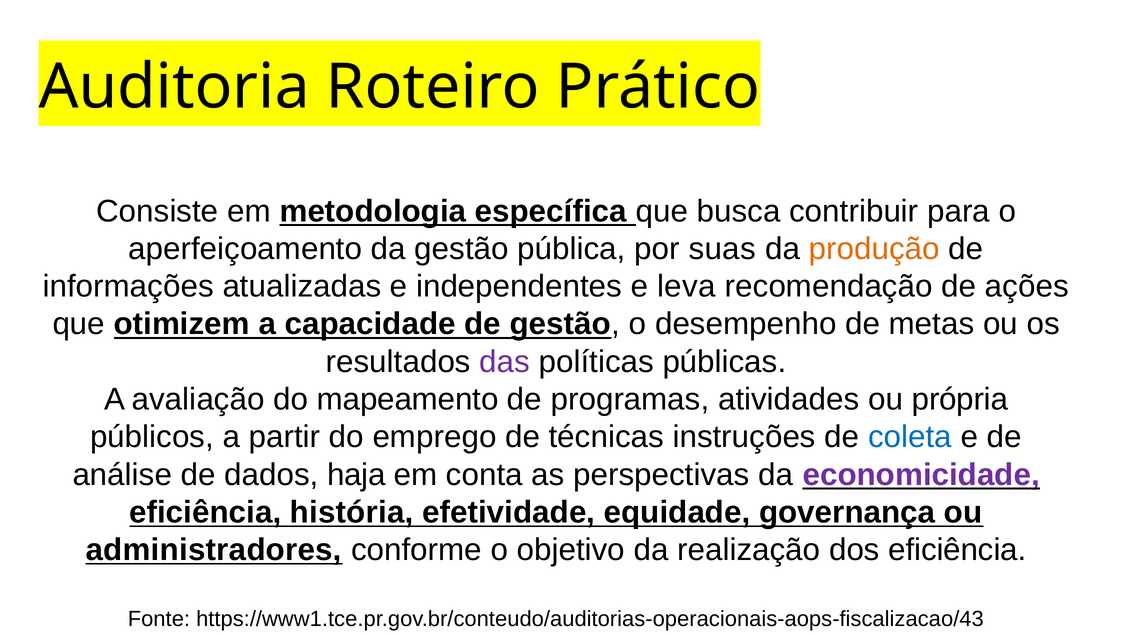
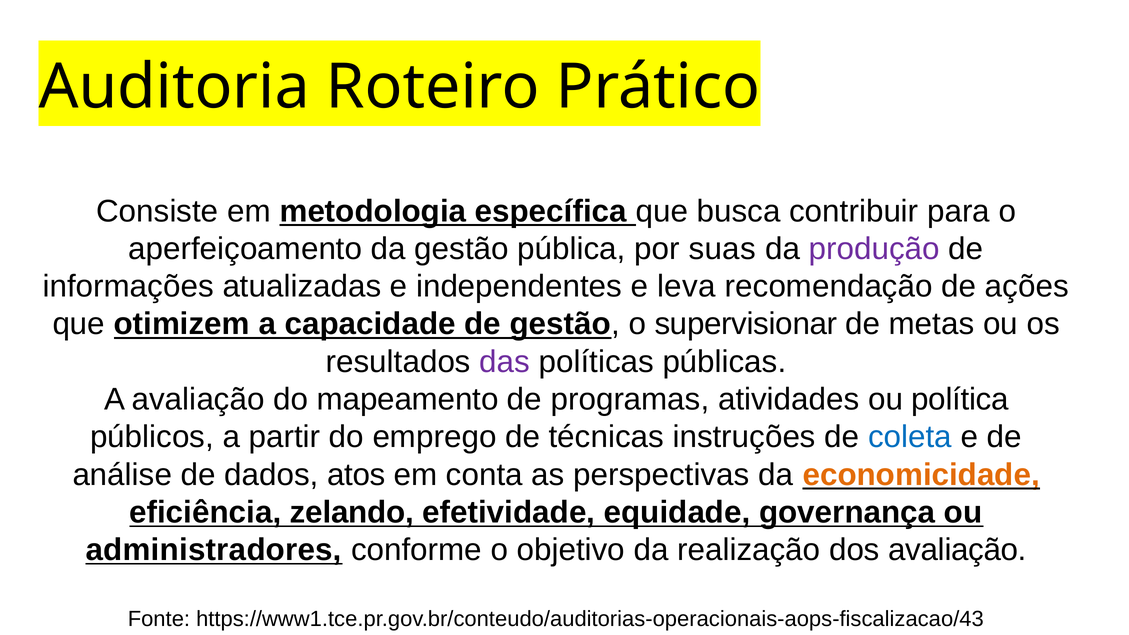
produção colour: orange -> purple
desempenho: desempenho -> supervisionar
própria: própria -> política
haja: haja -> atos
economicidade colour: purple -> orange
história: história -> zelando
dos eficiência: eficiência -> avaliação
